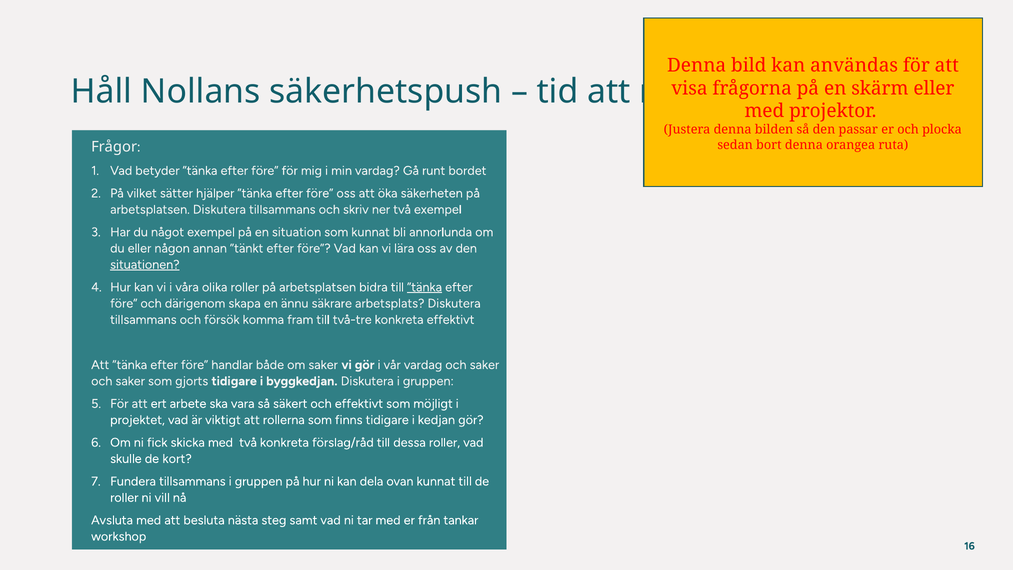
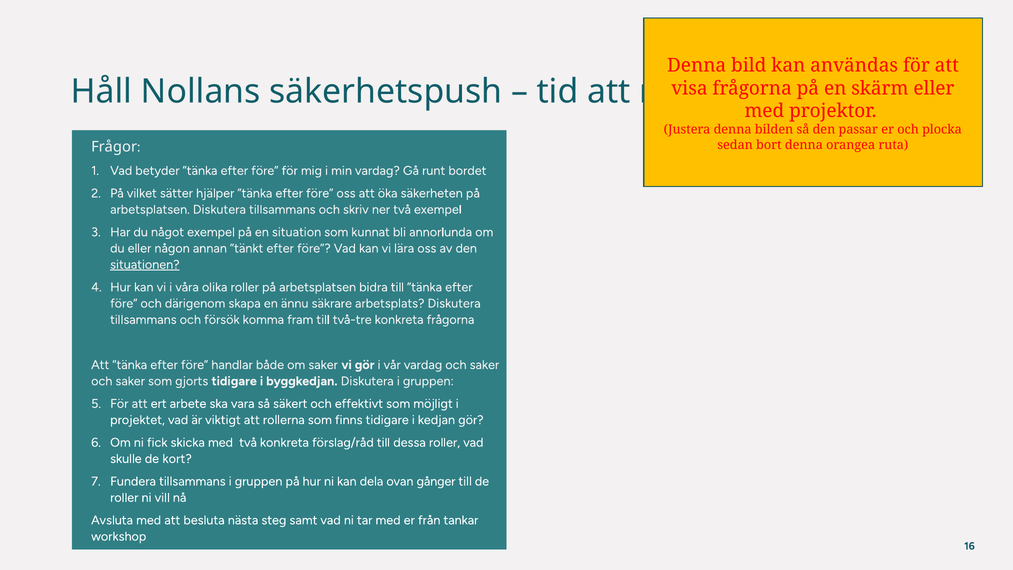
”tänka at (425, 287) underline: present -> none
effektivt at (451, 320): effektivt -> frågorna
ovan kunnat: kunnat -> gånger
